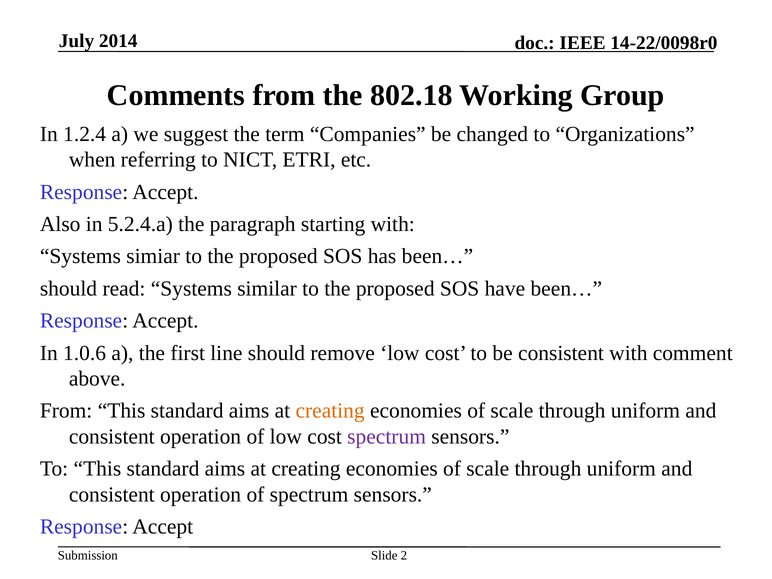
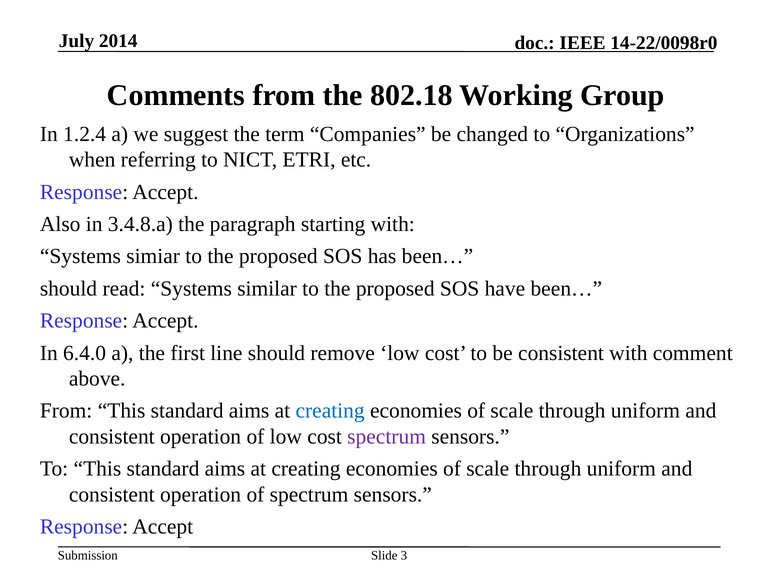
5.2.4.a: 5.2.4.a -> 3.4.8.a
1.0.6: 1.0.6 -> 6.4.0
creating at (330, 411) colour: orange -> blue
2: 2 -> 3
